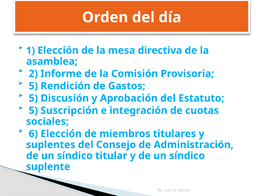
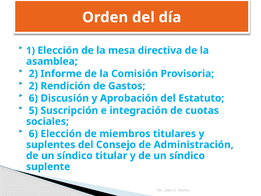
5 at (33, 86): 5 -> 2
5 at (33, 98): 5 -> 6
